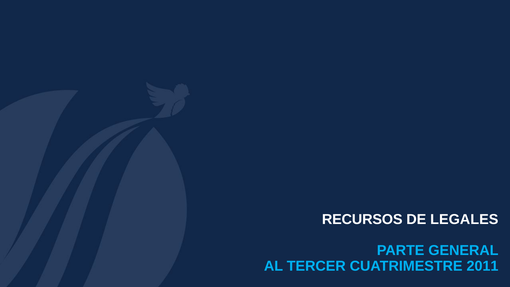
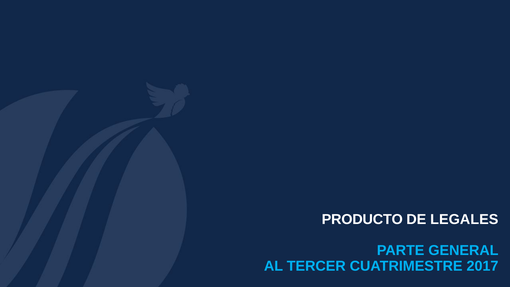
RECURSOS: RECURSOS -> PRODUCTO
2011: 2011 -> 2017
